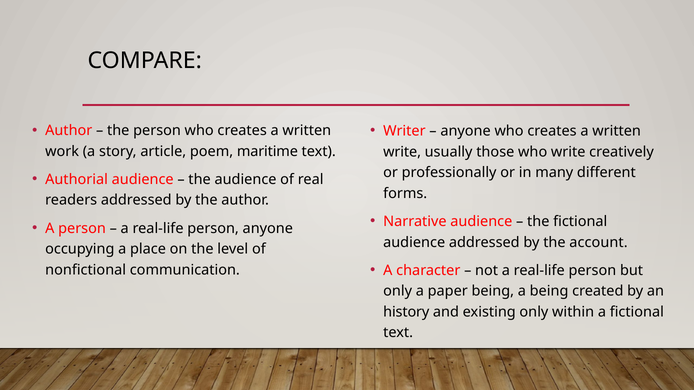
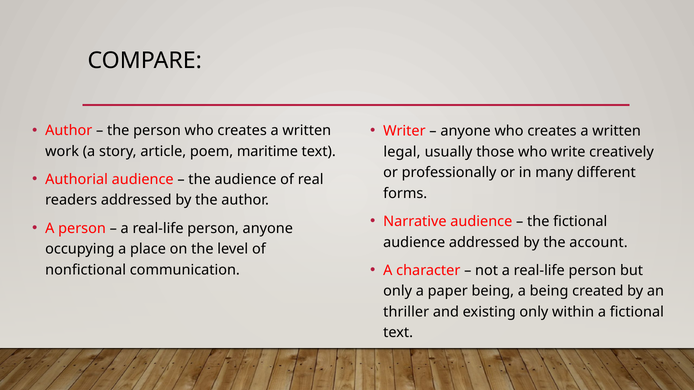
write at (402, 152): write -> legal
history: history -> thriller
